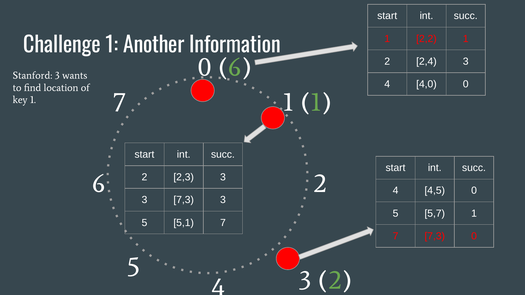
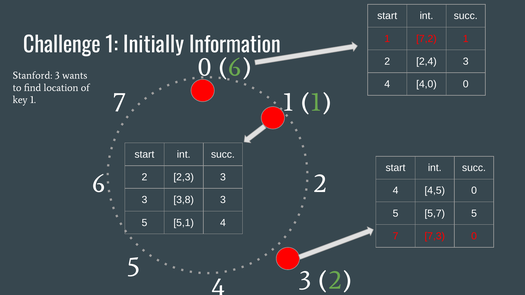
2,2: 2,2 -> 7,2
Another: Another -> Initially
3 7,3: 7,3 -> 3,8
5,7 1: 1 -> 5
5,1 7: 7 -> 4
